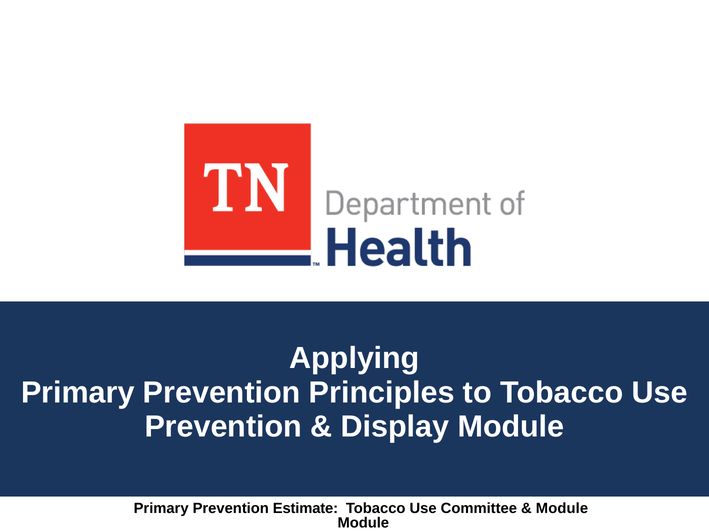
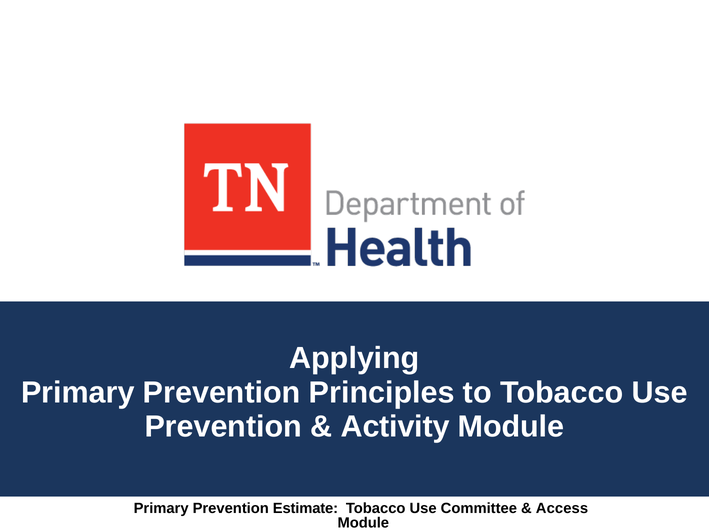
Display: Display -> Activity
Module at (562, 508): Module -> Access
